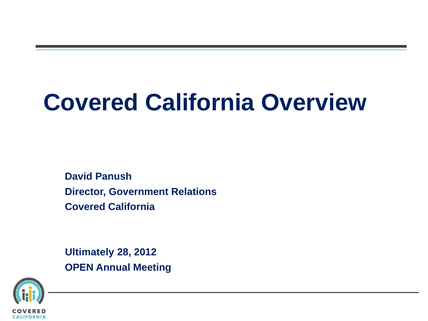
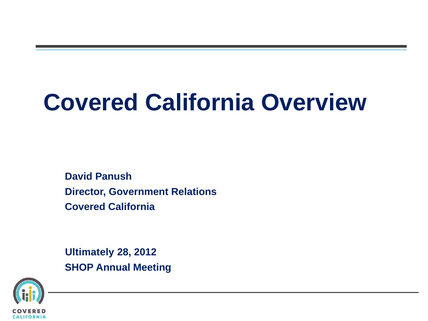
OPEN: OPEN -> SHOP
